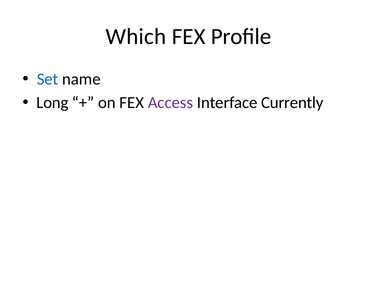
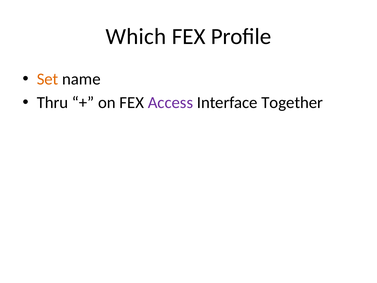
Set colour: blue -> orange
Long: Long -> Thru
Currently: Currently -> Together
